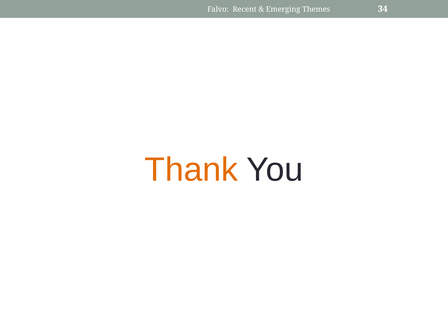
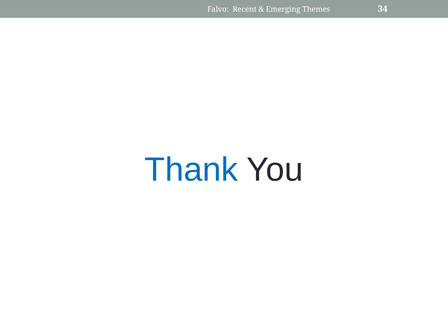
Thank colour: orange -> blue
